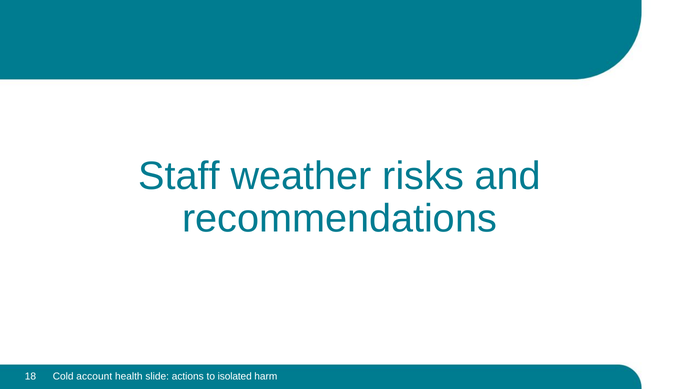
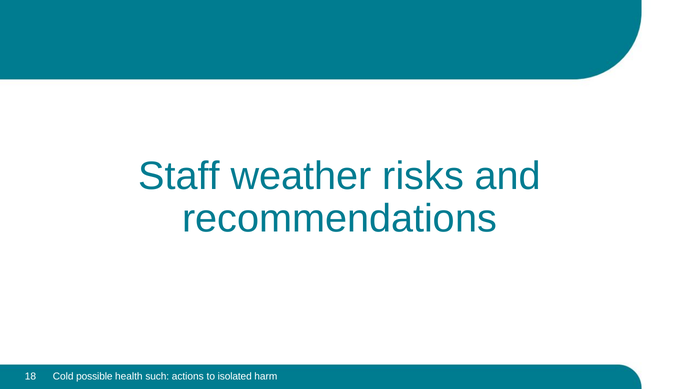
account: account -> possible
slide: slide -> such
